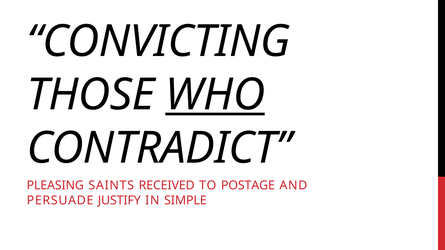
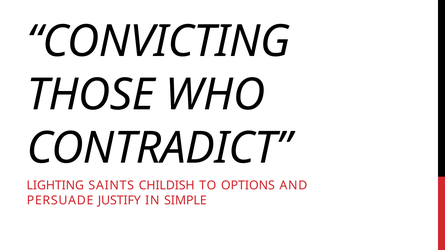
WHO underline: present -> none
PLEASING: PLEASING -> LIGHTING
RECEIVED: RECEIVED -> CHILDISH
POSTAGE: POSTAGE -> OPTIONS
